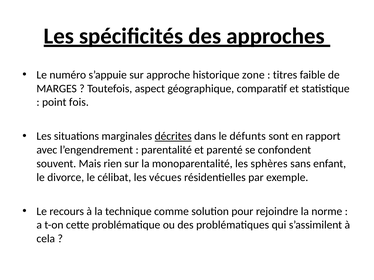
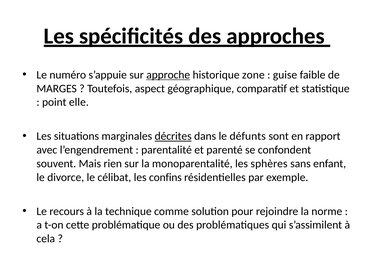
approche underline: none -> present
titres: titres -> guise
fois: fois -> elle
vécues: vécues -> confins
